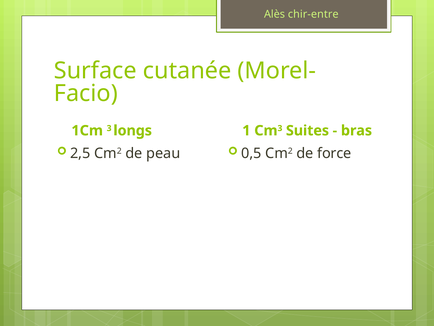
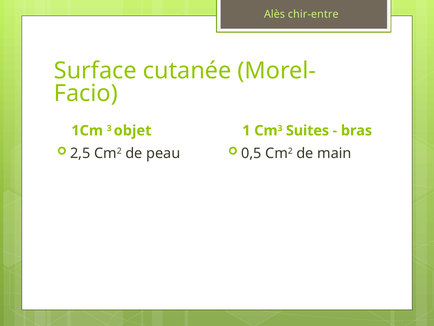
longs: longs -> objet
force: force -> main
